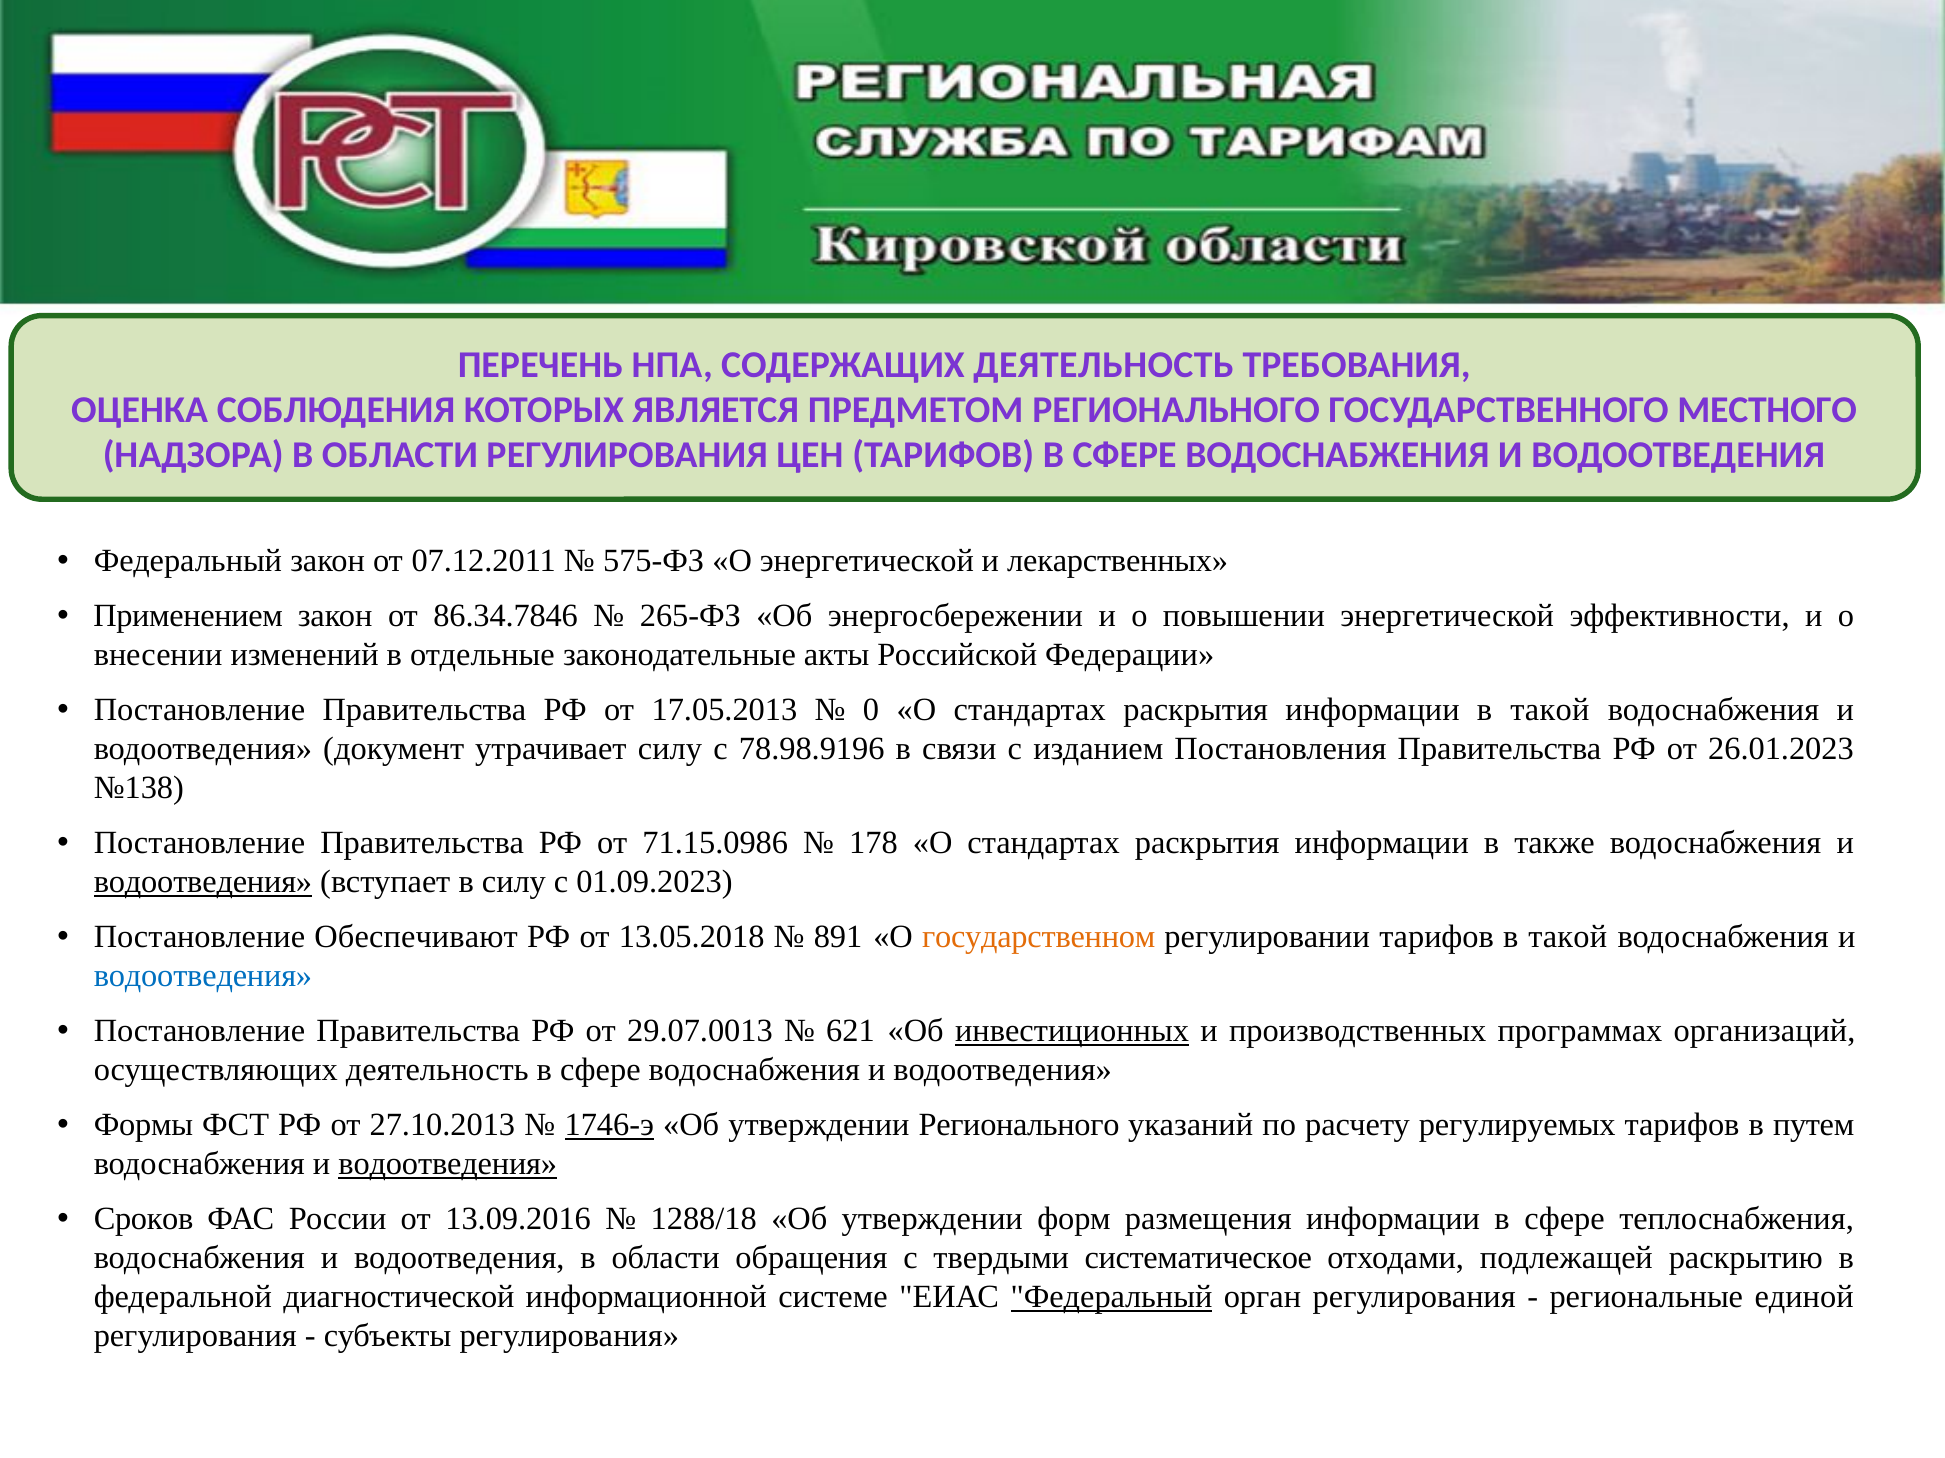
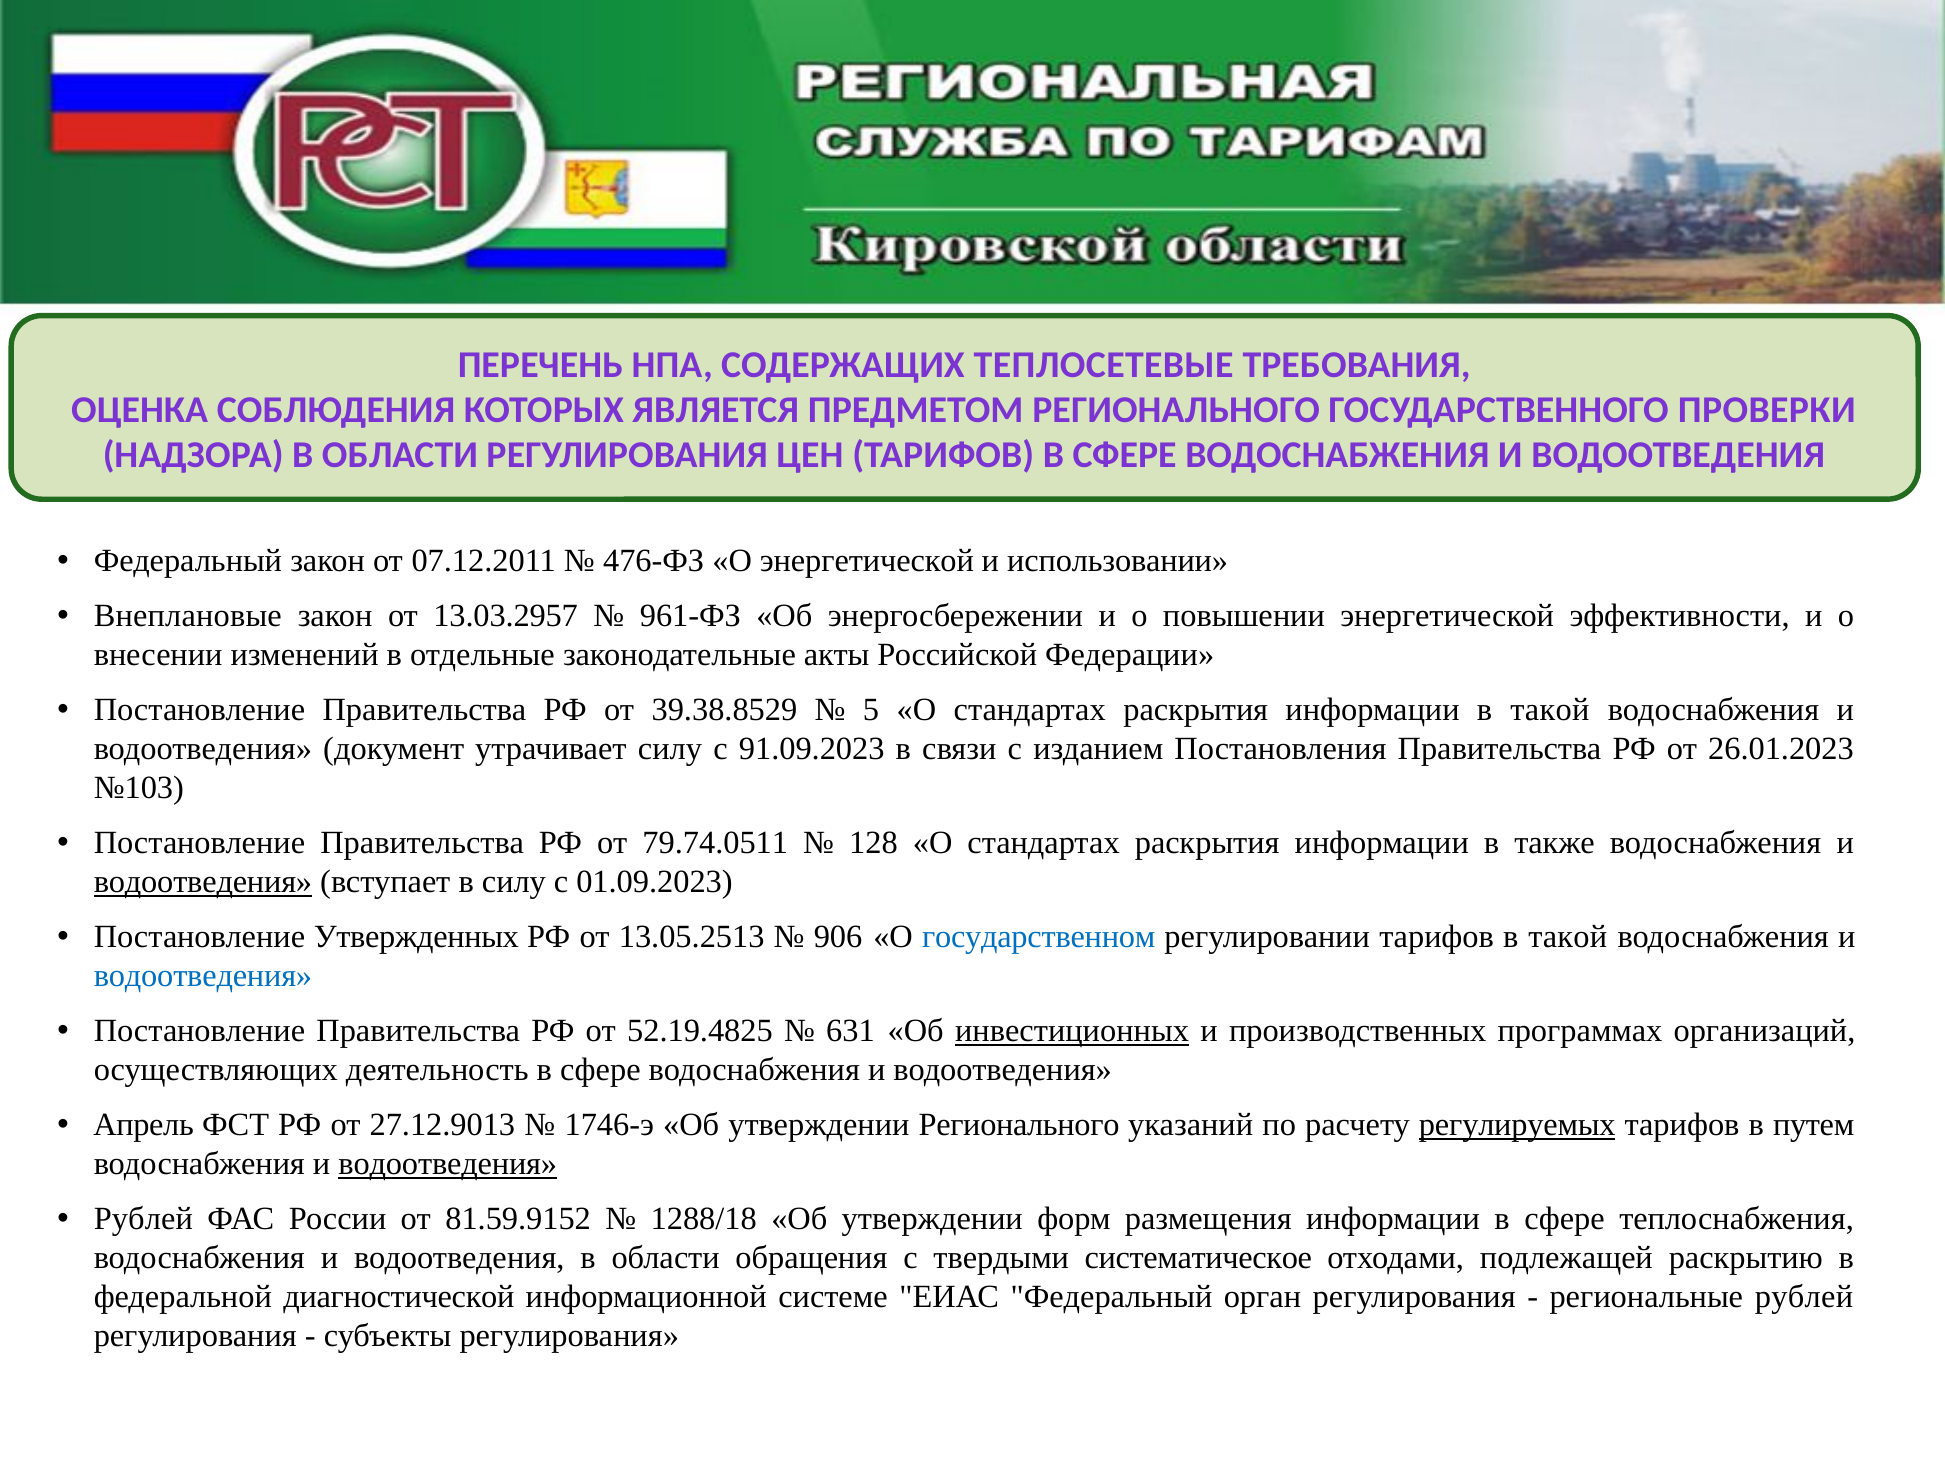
СОДЕРЖАЩИХ ДЕЯТЕЛЬНОСТЬ: ДЕЯТЕЛЬНОСТЬ -> ТЕПЛОСЕТЕВЫЕ
МЕСТНОГО: МЕСТНОГО -> ПРОВЕРКИ
575-ФЗ: 575-ФЗ -> 476-ФЗ
лекарственных: лекарственных -> использовании
Применением: Применением -> Внеплановые
86.34.7846: 86.34.7846 -> 13.03.2957
265-ФЗ: 265-ФЗ -> 961-ФЗ
17.05.2013: 17.05.2013 -> 39.38.8529
0: 0 -> 5
78.98.9196: 78.98.9196 -> 91.09.2023
№138: №138 -> №103
71.15.0986: 71.15.0986 -> 79.74.0511
178: 178 -> 128
Обеспечивают: Обеспечивают -> Утвержденных
13.05.2018: 13.05.2018 -> 13.05.2513
891: 891 -> 906
государственном colour: orange -> blue
29.07.0013: 29.07.0013 -> 52.19.4825
621: 621 -> 631
Формы: Формы -> Апрель
27.10.2013: 27.10.2013 -> 27.12.9013
1746-э underline: present -> none
регулируемых underline: none -> present
Сроков at (144, 1220): Сроков -> Рублей
13.09.2016: 13.09.2016 -> 81.59.9152
Федеральный at (1111, 1298) underline: present -> none
региональные единой: единой -> рублей
